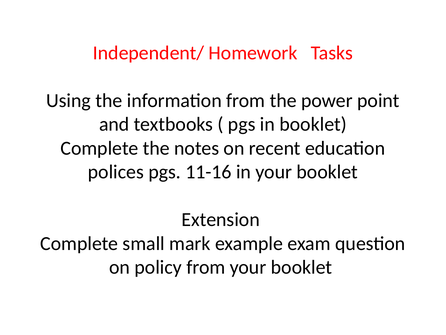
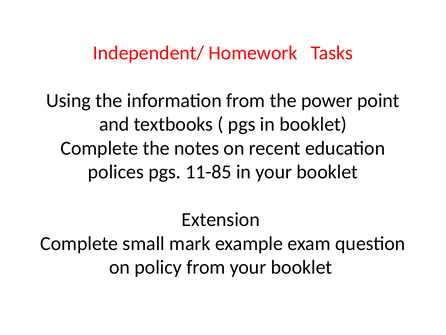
11-16: 11-16 -> 11-85
